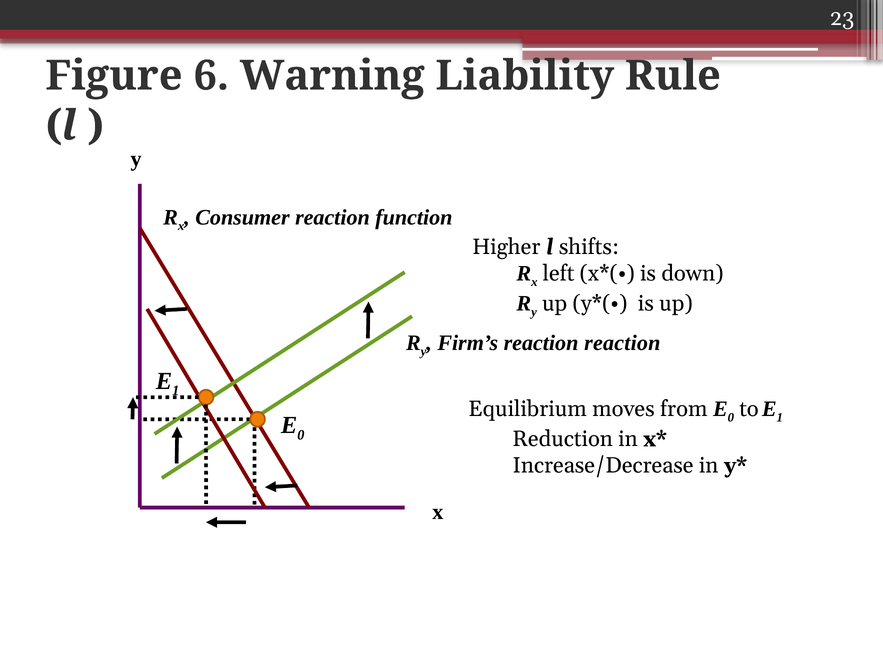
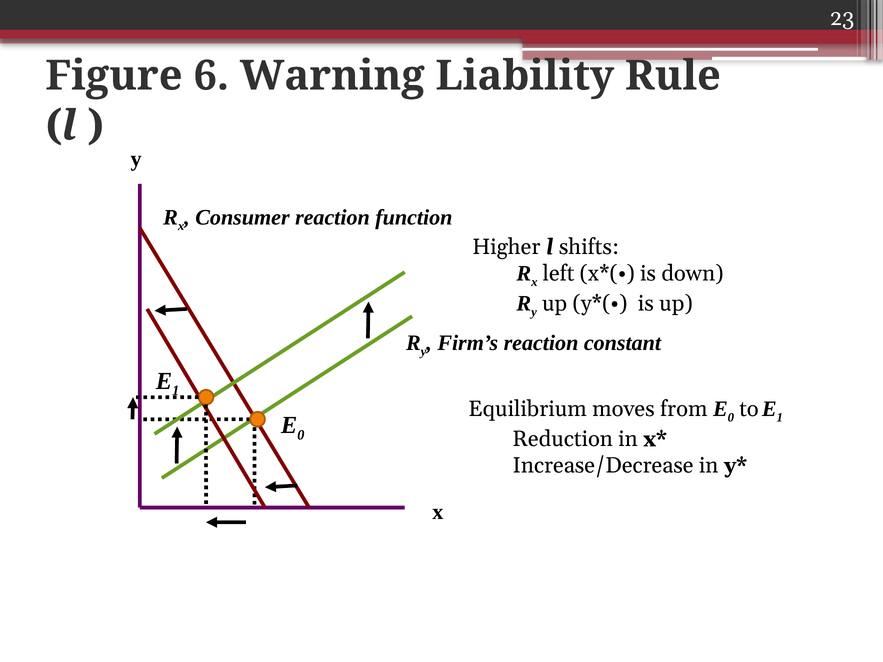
reaction reaction: reaction -> constant
